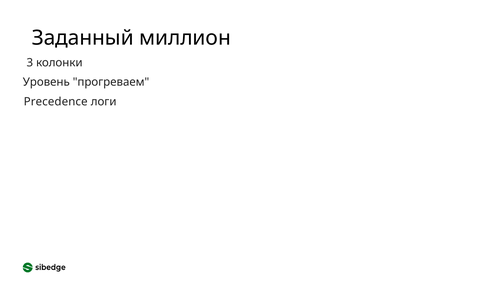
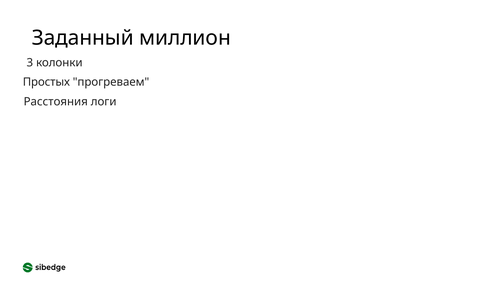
Уровень: Уровень -> Простых
Precedence: Precedence -> Расстояния
